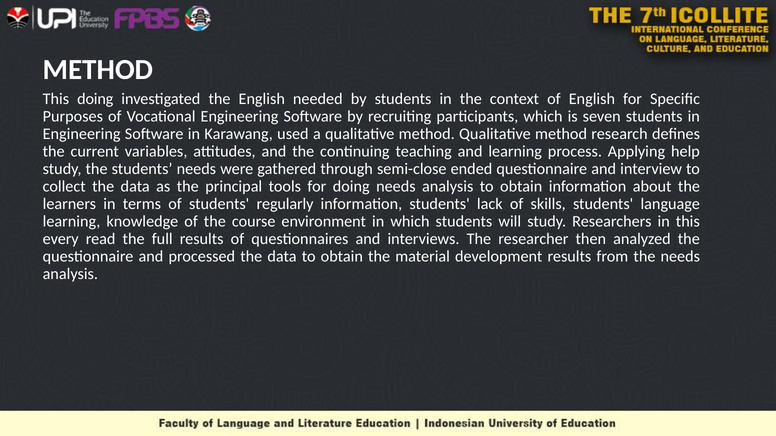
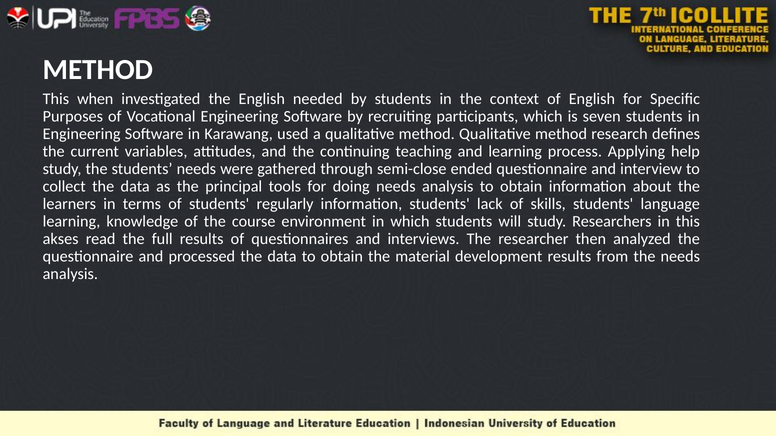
This doing: doing -> when
every: every -> akses
